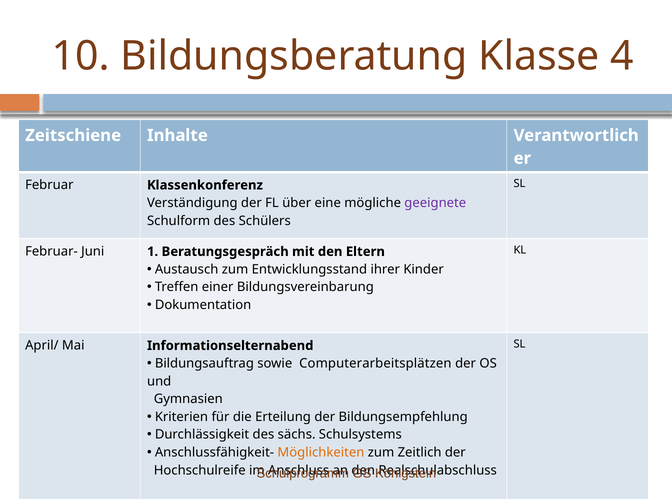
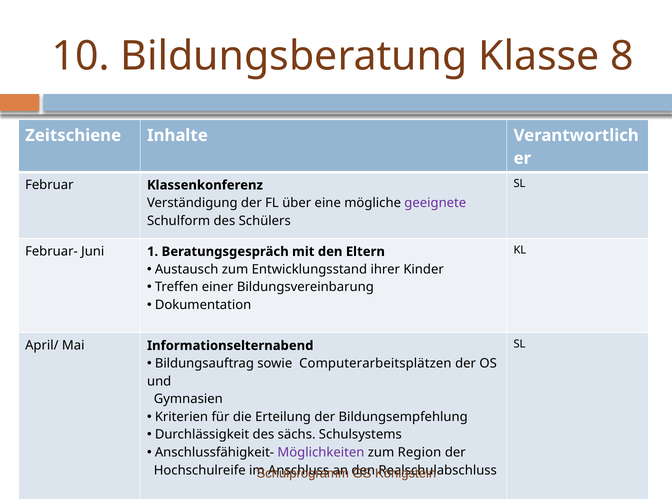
4: 4 -> 8
Möglichkeiten colour: orange -> purple
Zeitlich: Zeitlich -> Region
